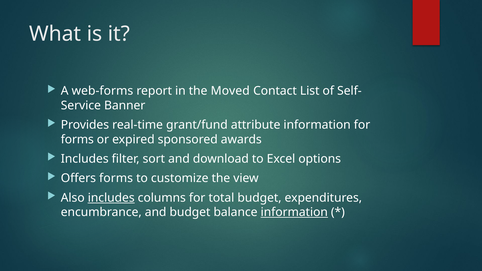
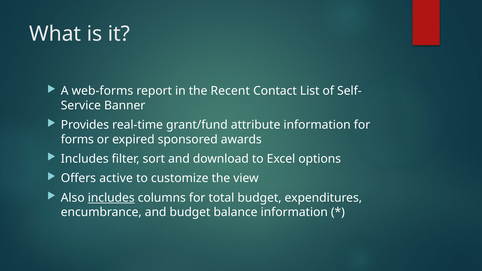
Moved: Moved -> Recent
Offers forms: forms -> active
information at (294, 212) underline: present -> none
